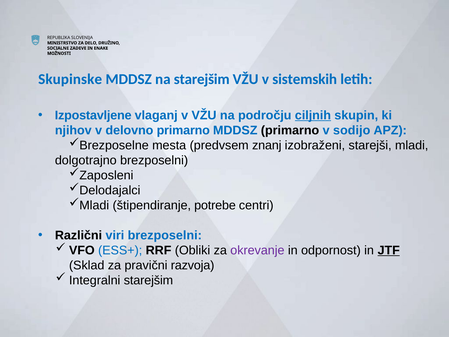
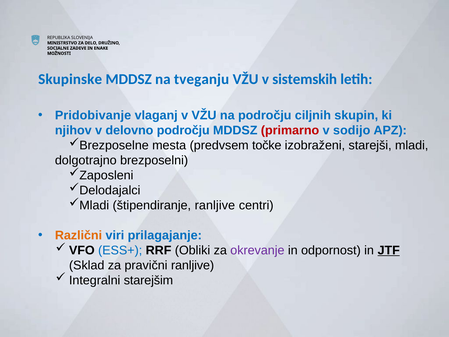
na starejšim: starejšim -> tveganju
Izpostavljene: Izpostavljene -> Pridobivanje
ciljnih underline: present -> none
delovno primarno: primarno -> področju
primarno at (290, 130) colour: black -> red
znanj: znanj -> točke
štipendiranje potrebe: potrebe -> ranljive
Različni colour: black -> orange
viri brezposelni: brezposelni -> prilagajanje
pravični razvoja: razvoja -> ranljive
